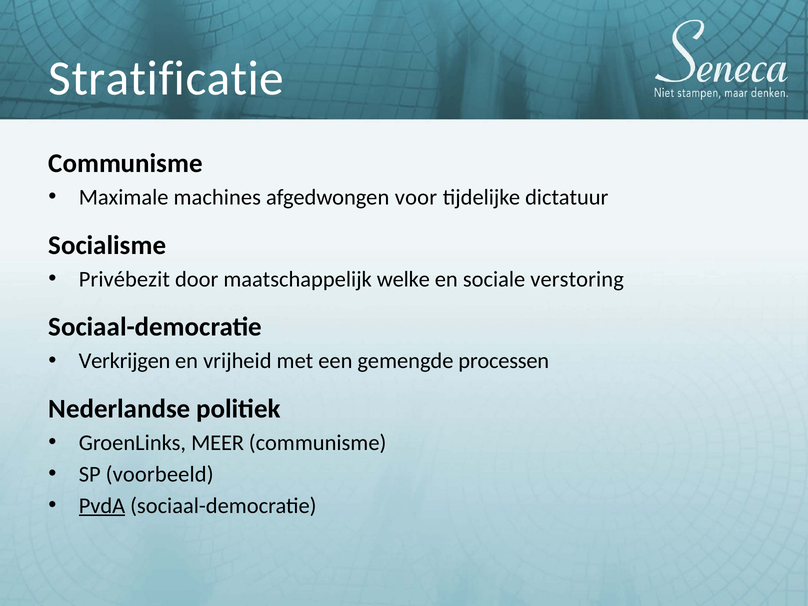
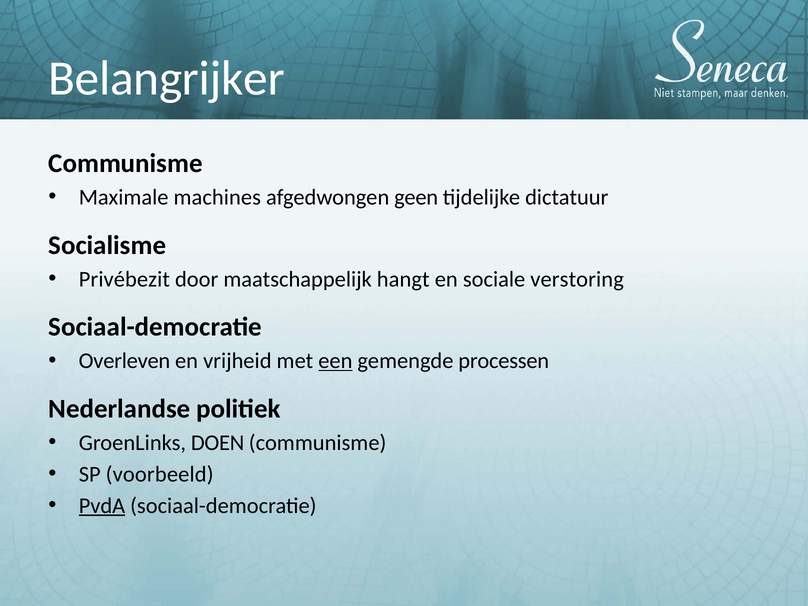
Stratificatie: Stratificatie -> Belangrijker
voor: voor -> geen
welke: welke -> hangt
Verkrijgen: Verkrijgen -> Overleven
een underline: none -> present
MEER: MEER -> DOEN
